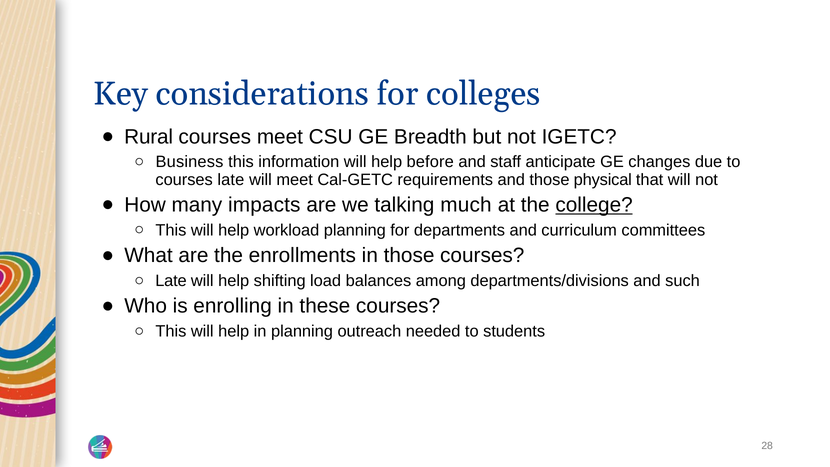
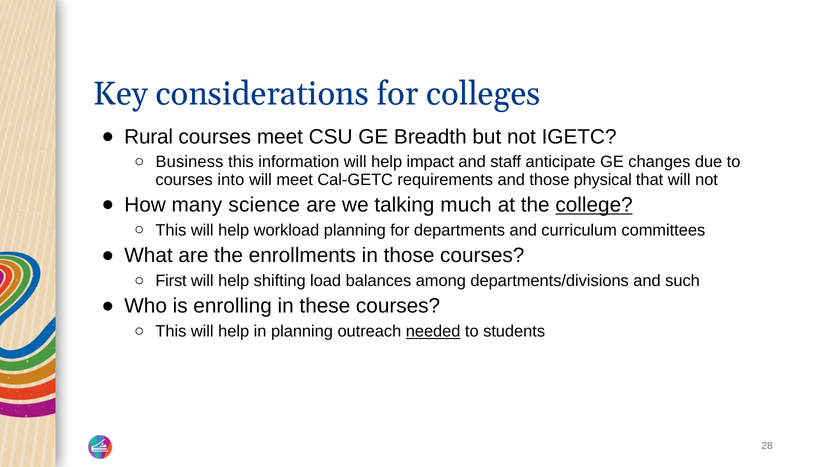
before: before -> impact
courses late: late -> into
impacts: impacts -> science
Late at (171, 281): Late -> First
needed underline: none -> present
